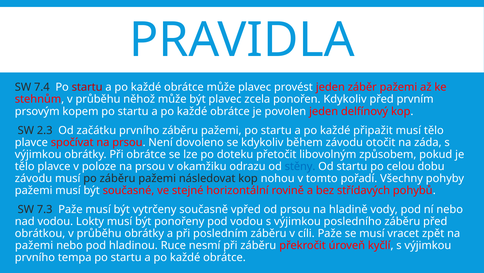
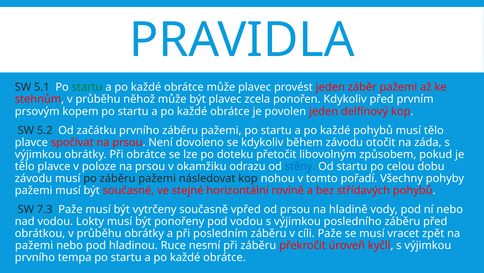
7.4: 7.4 -> 5.1
startu at (87, 87) colour: red -> green
2.3: 2.3 -> 5.2
každé připažit: připažit -> pohybů
